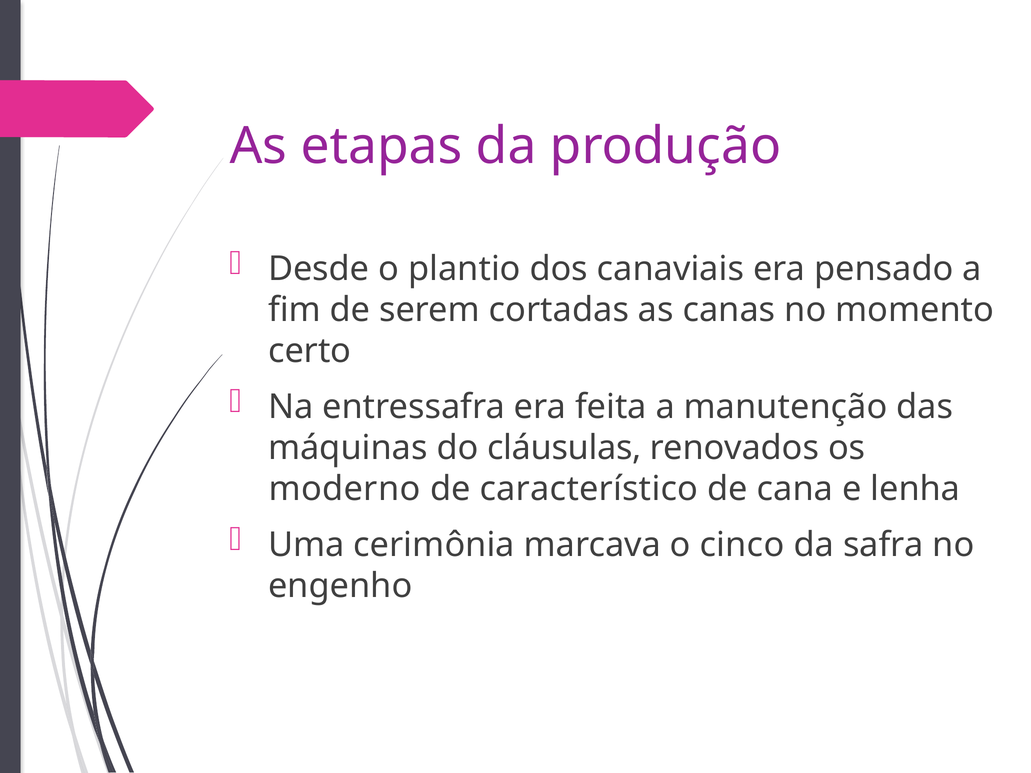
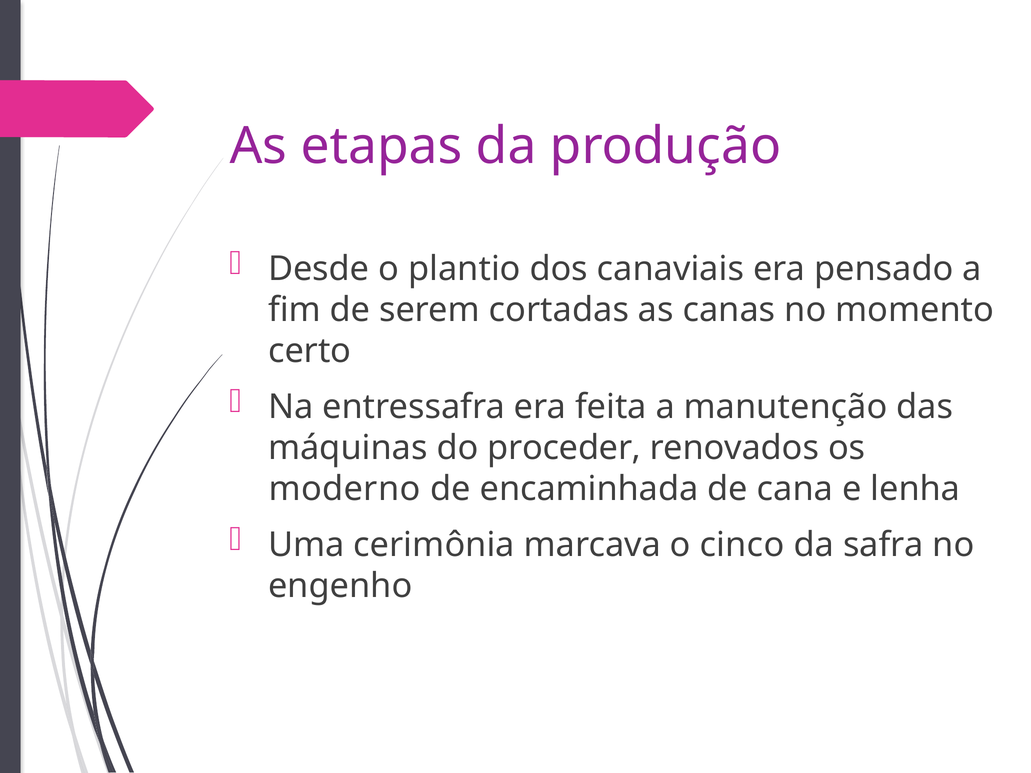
cláusulas: cláusulas -> proceder
característico: característico -> encaminhada
